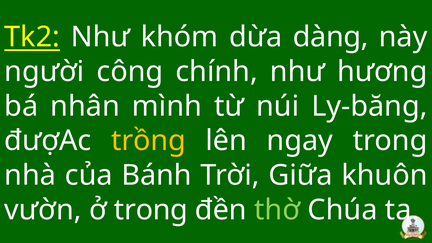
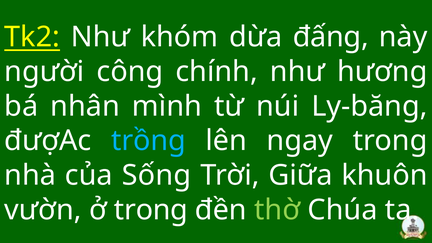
dàng: dàng -> đấng
trồng colour: yellow -> light blue
Bánh: Bánh -> Sống
